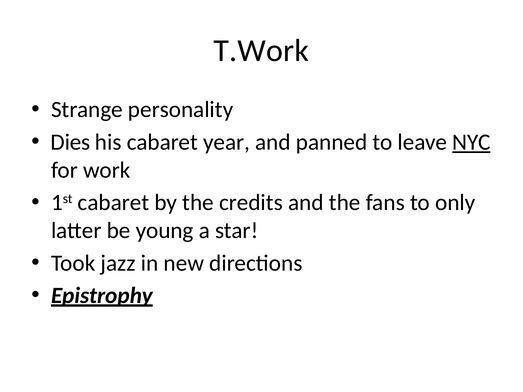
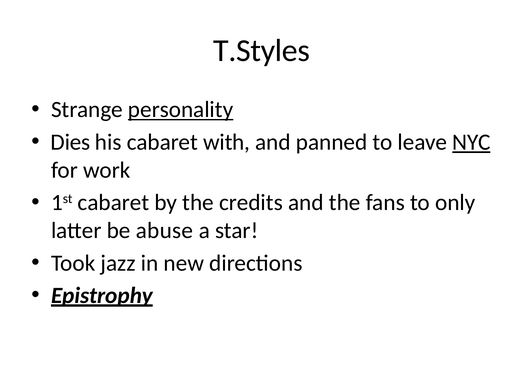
T.Work: T.Work -> T.Styles
personality underline: none -> present
year: year -> with
young: young -> abuse
